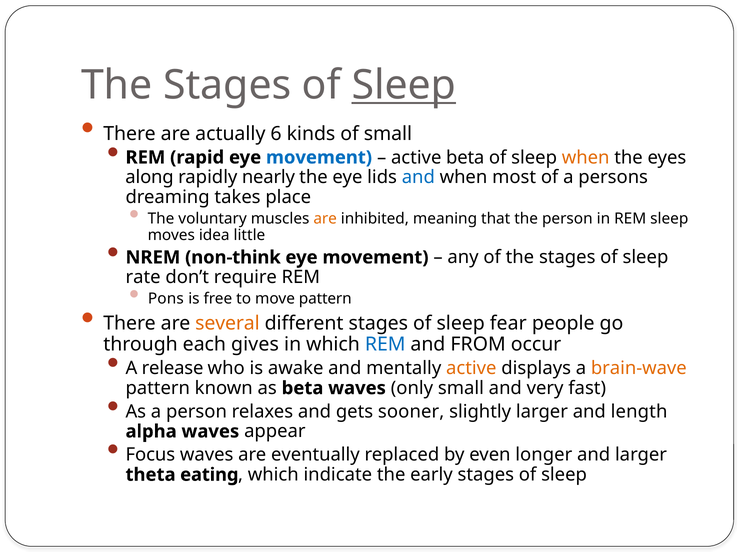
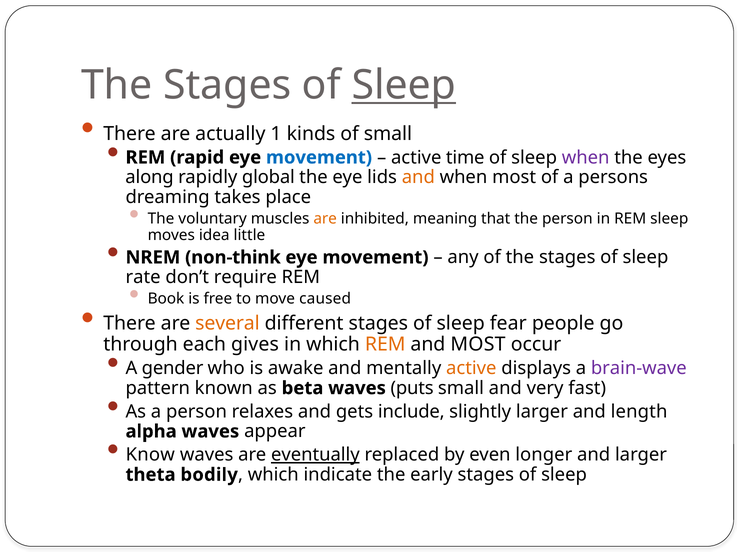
6: 6 -> 1
active beta: beta -> time
when at (586, 158) colour: orange -> purple
nearly: nearly -> global
and at (418, 177) colour: blue -> orange
Pons: Pons -> Book
move pattern: pattern -> caused
REM at (385, 345) colour: blue -> orange
and FROM: FROM -> MOST
release: release -> gender
brain-wave colour: orange -> purple
only: only -> puts
sooner: sooner -> include
Focus: Focus -> Know
eventually underline: none -> present
eating: eating -> bodily
